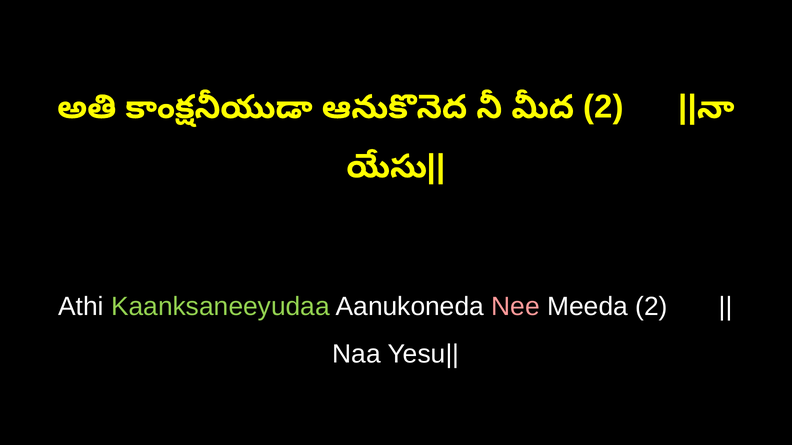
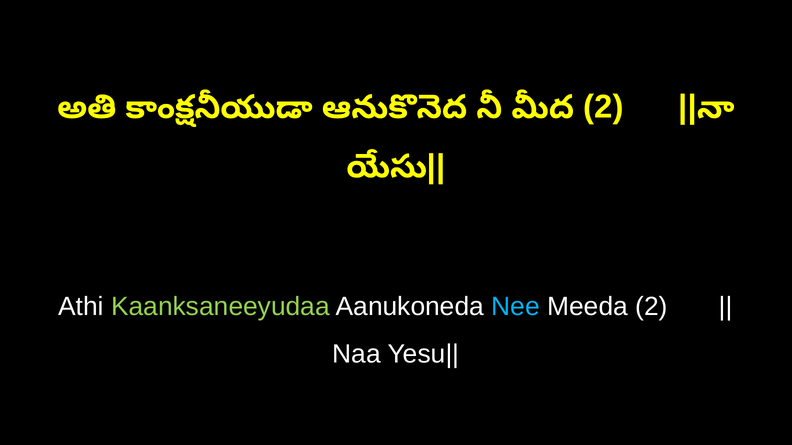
Nee colour: pink -> light blue
